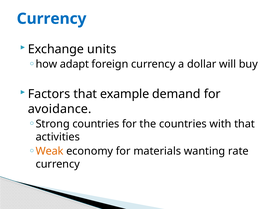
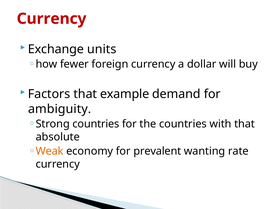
Currency at (52, 19) colour: blue -> red
adapt: adapt -> fewer
avoidance: avoidance -> ambiguity
activities: activities -> absolute
materials: materials -> prevalent
